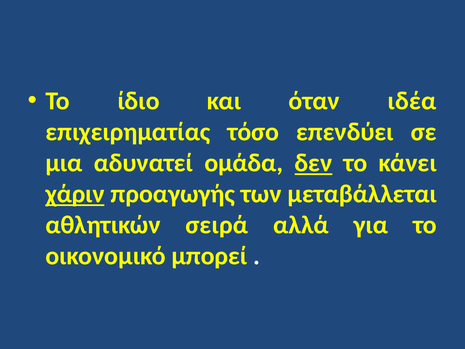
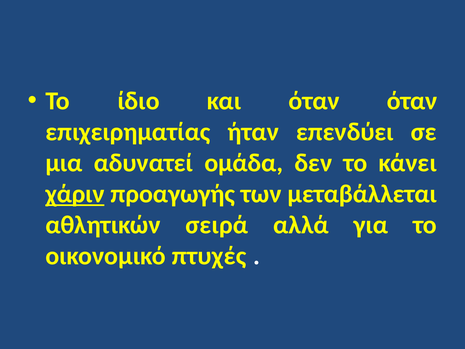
όταν ιδέα: ιδέα -> όταν
τόσο: τόσο -> ήταν
δεν underline: present -> none
μπορεί: μπορεί -> πτυχές
